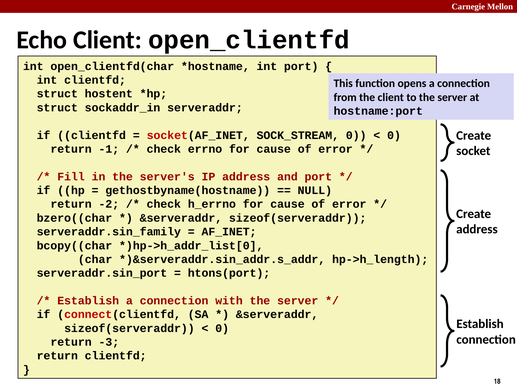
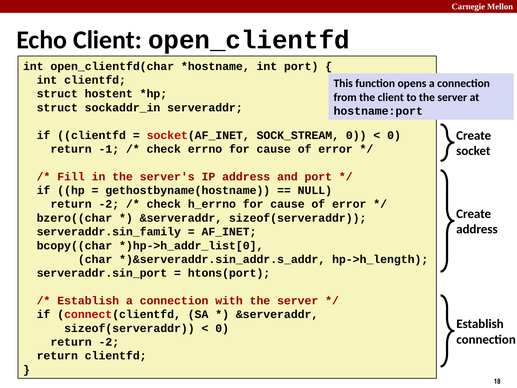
-3 at (109, 342): -3 -> -2
